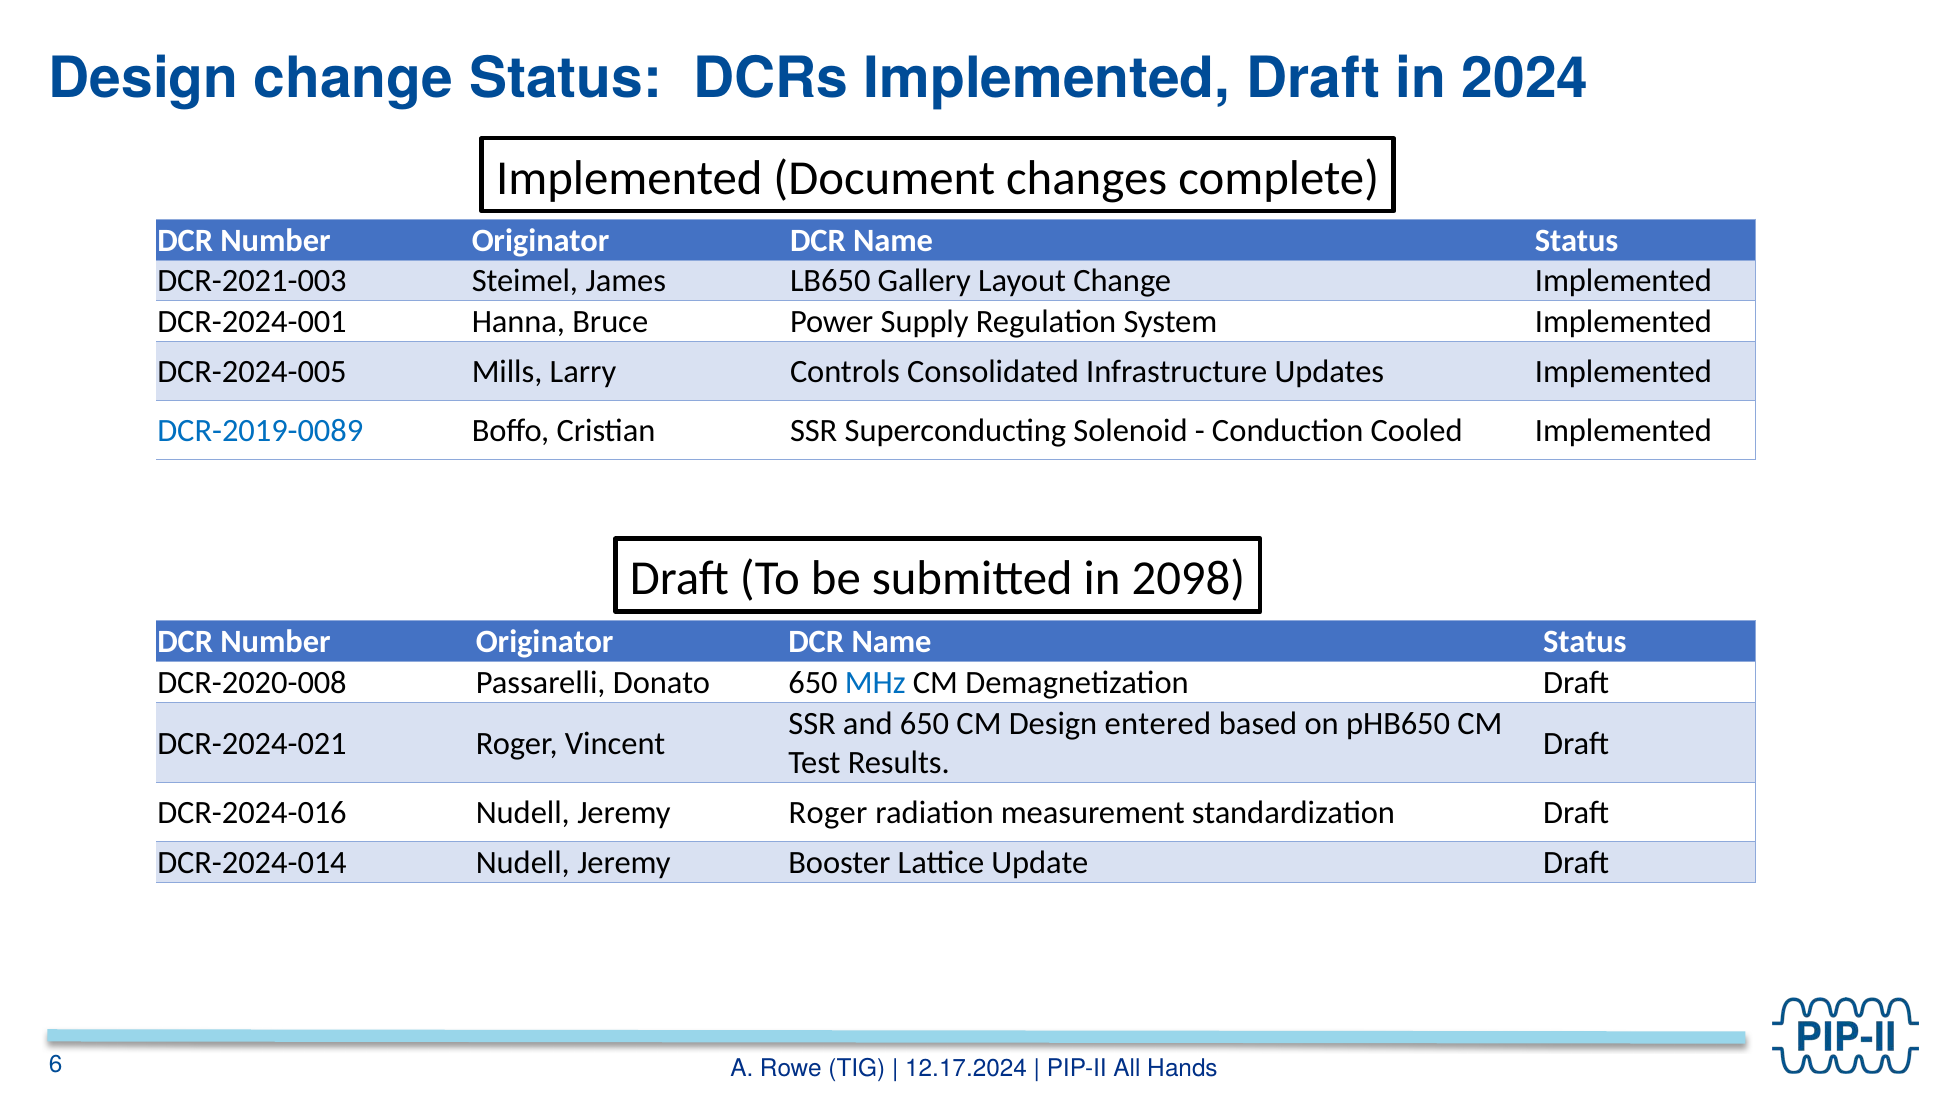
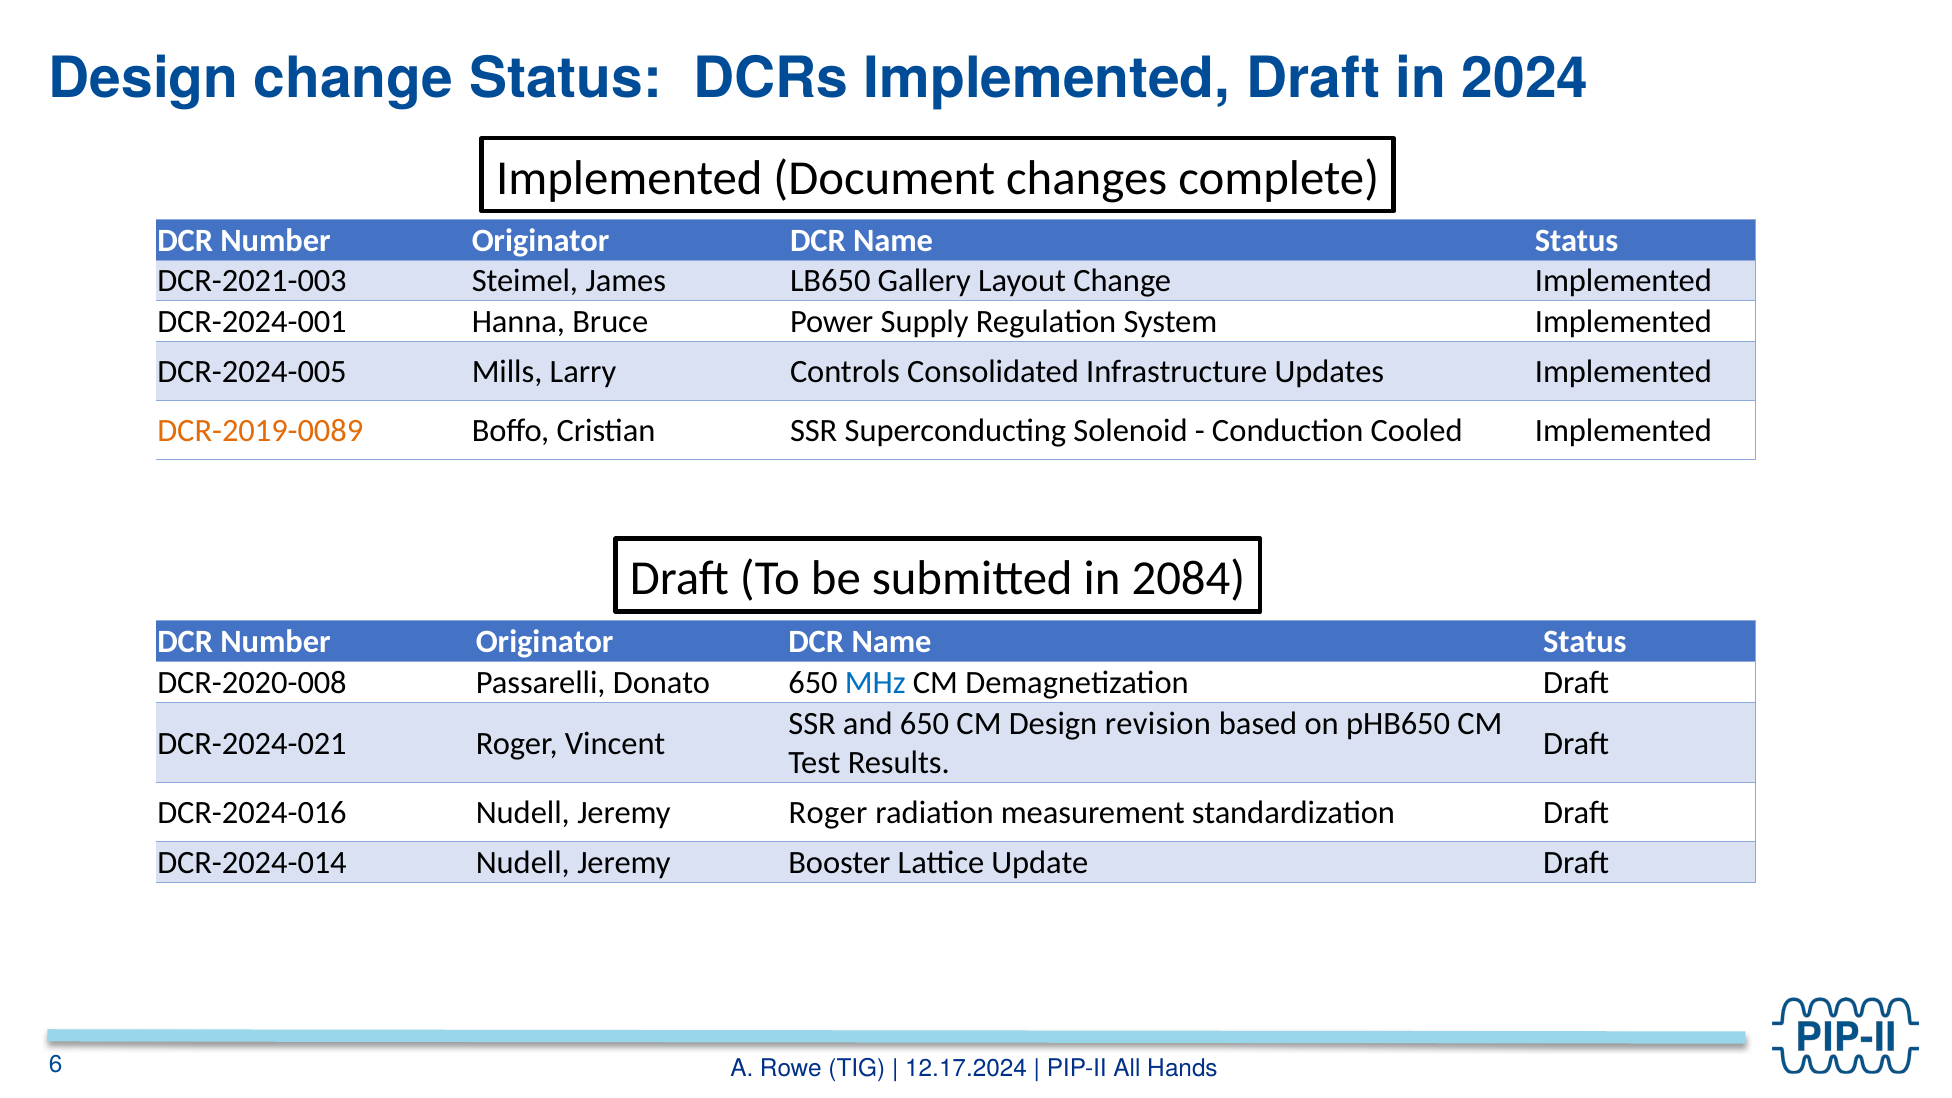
DCR-2019-0089 colour: blue -> orange
2098: 2098 -> 2084
entered: entered -> revision
